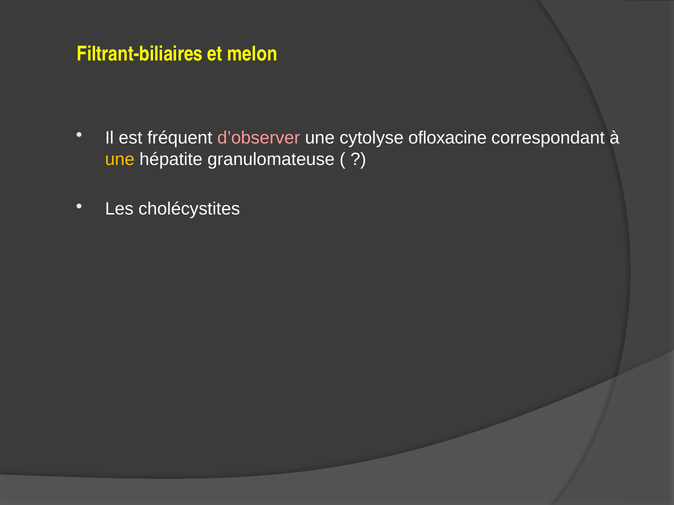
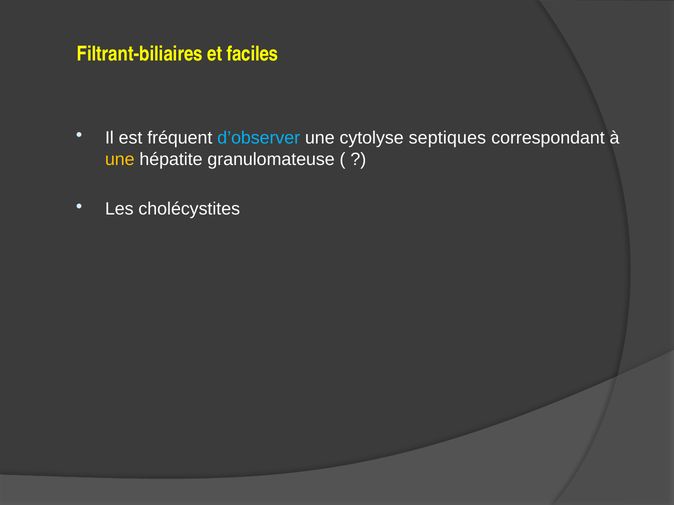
melon: melon -> faciles
d’observer colour: pink -> light blue
ofloxacine: ofloxacine -> septiques
